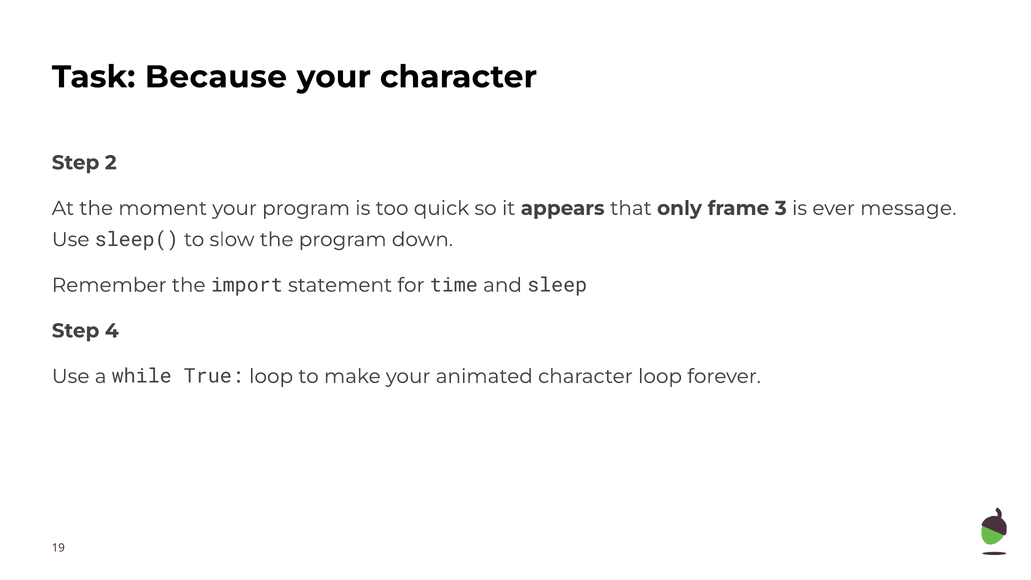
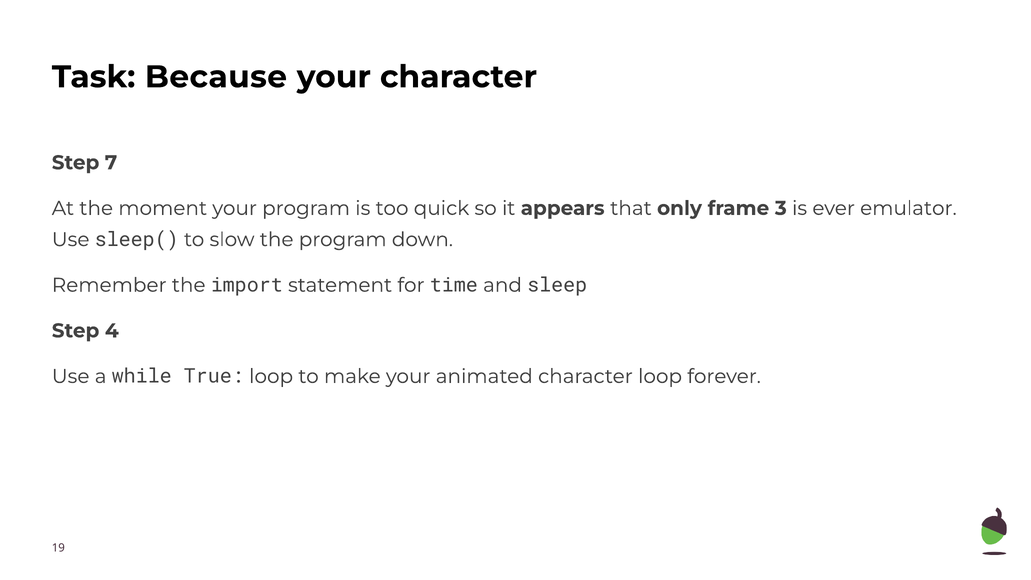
2: 2 -> 7
message: message -> emulator
